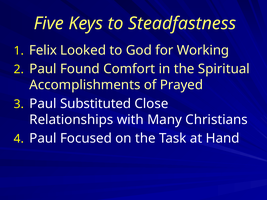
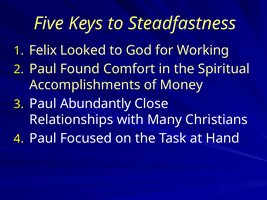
Prayed: Prayed -> Money
Substituted: Substituted -> Abundantly
